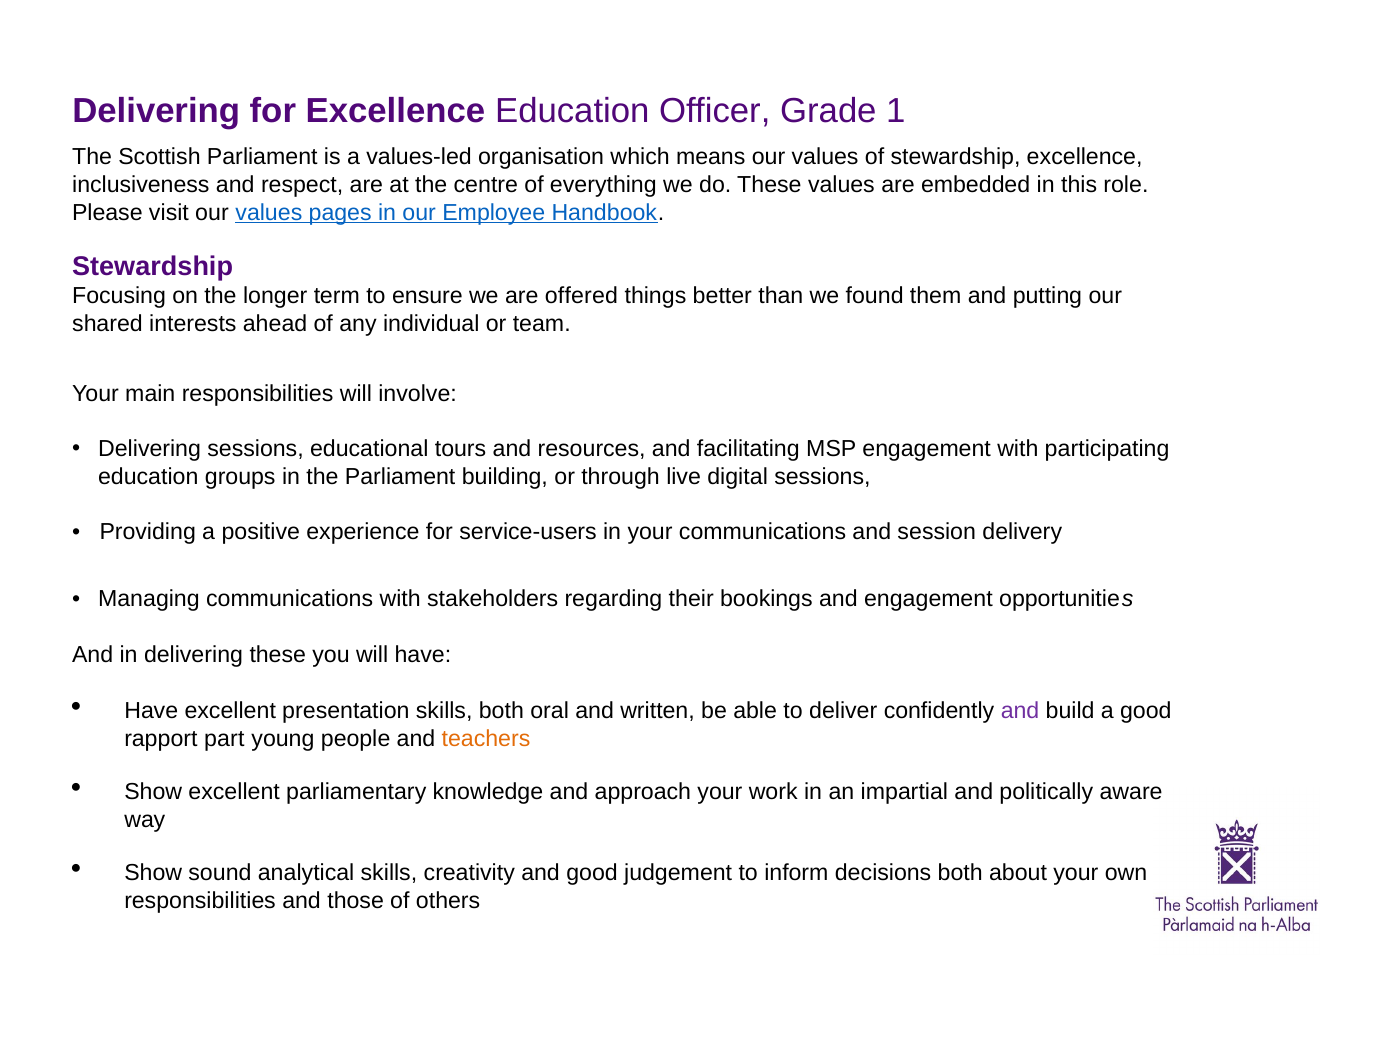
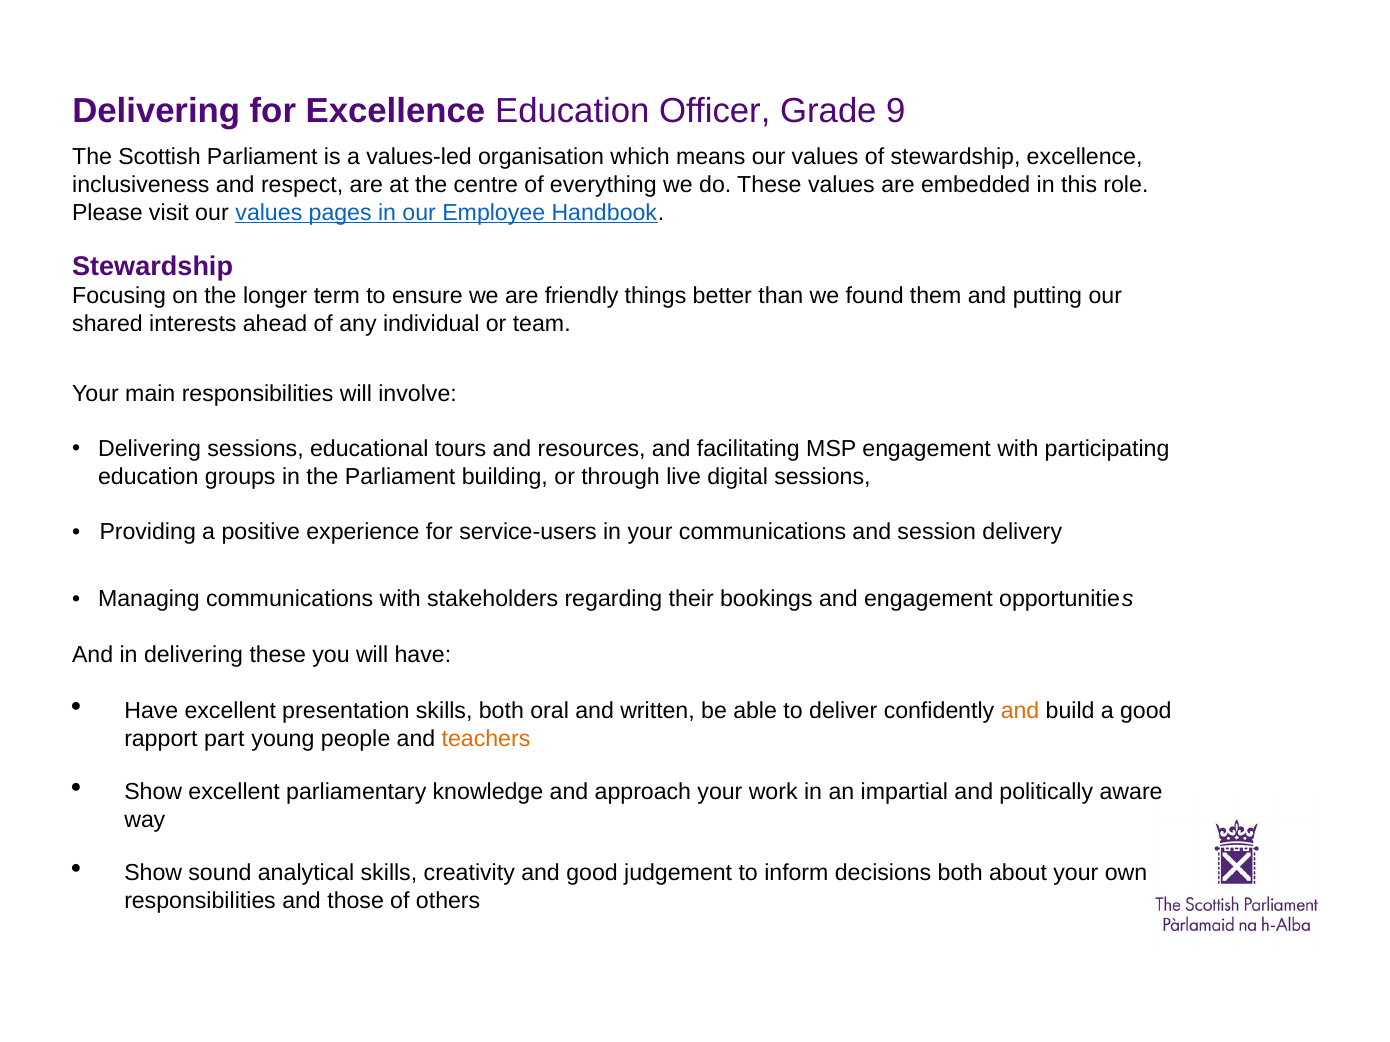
1: 1 -> 9
offered: offered -> friendly
and at (1020, 711) colour: purple -> orange
